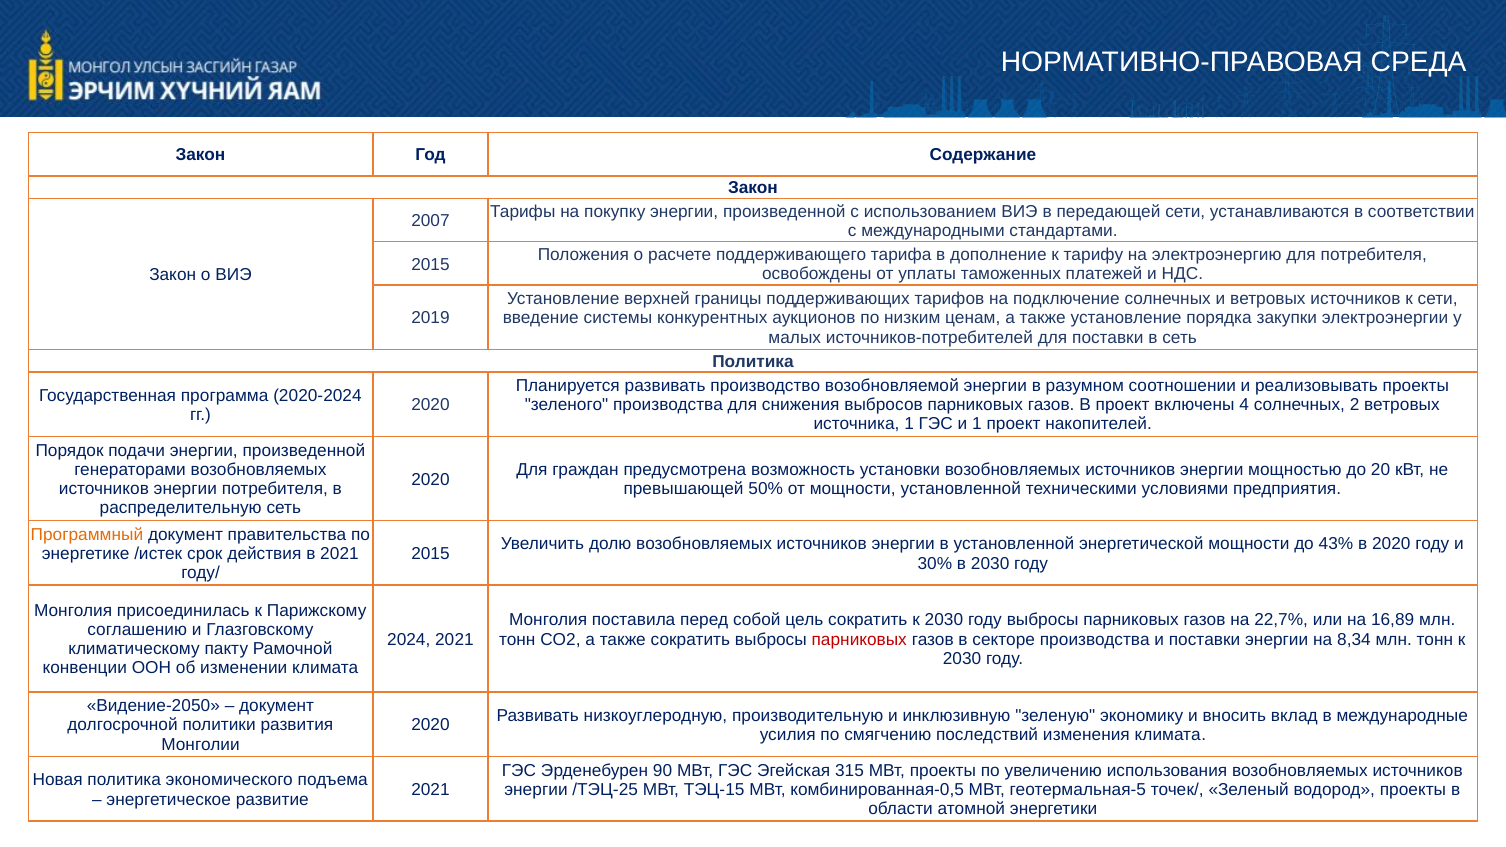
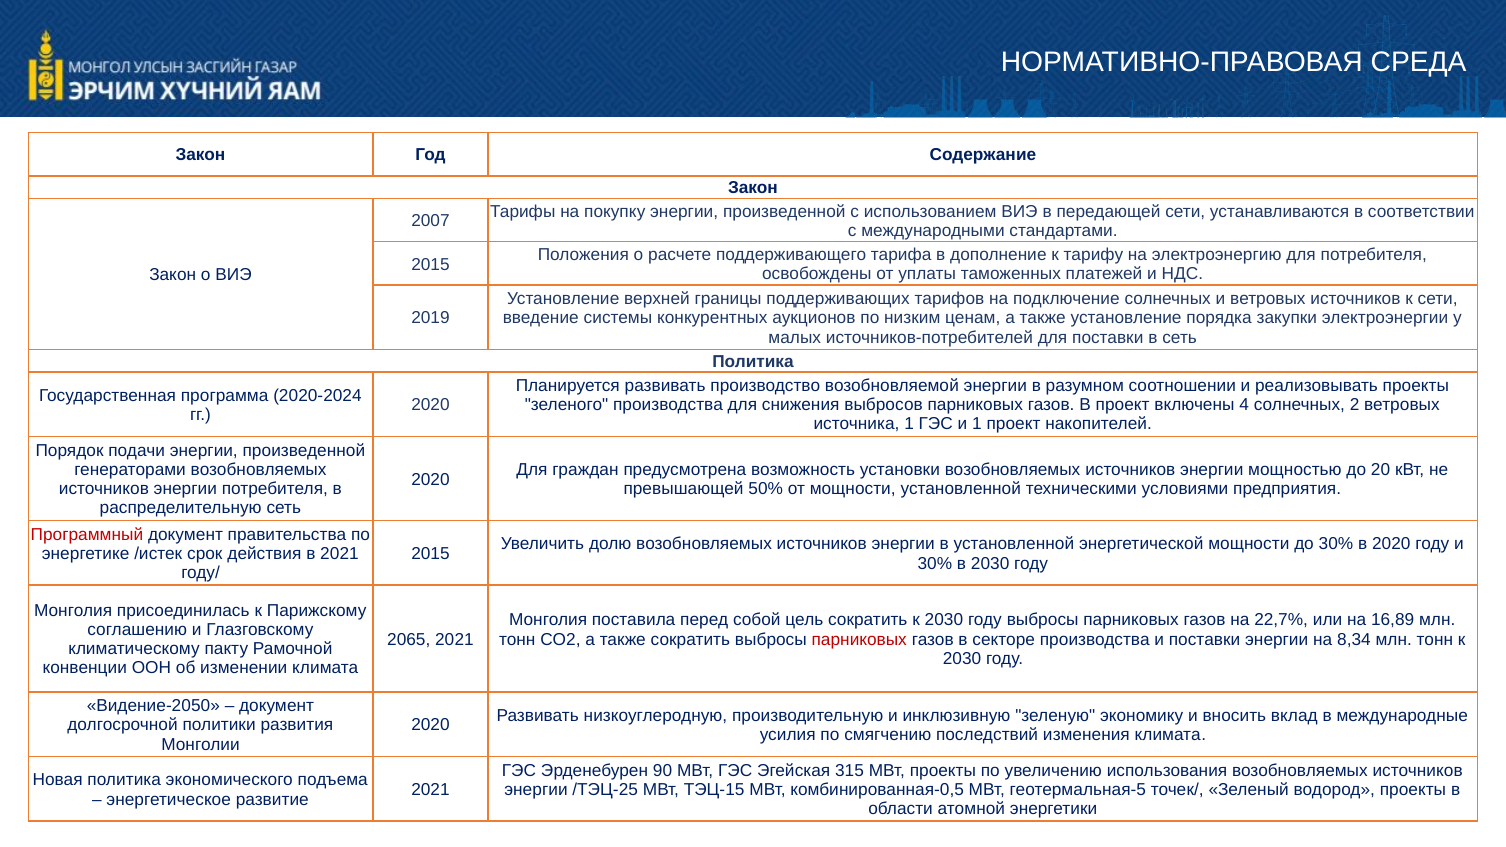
Программный colour: orange -> red
до 43%: 43% -> 30%
2024: 2024 -> 2065
